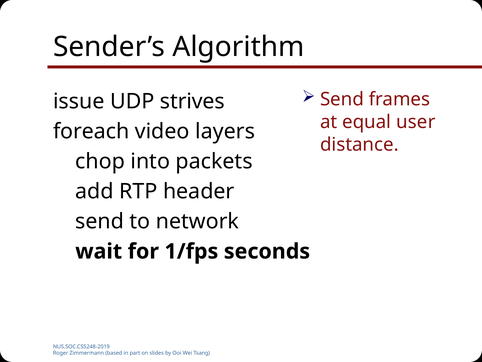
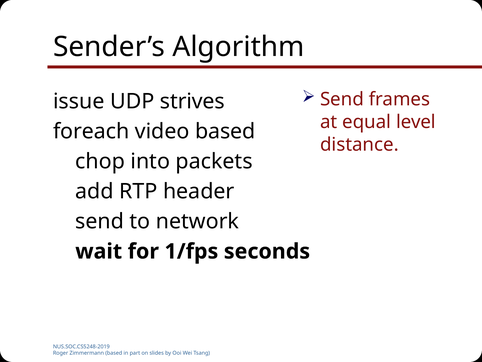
user: user -> level
video layers: layers -> based
